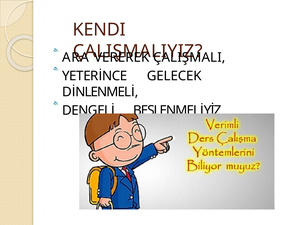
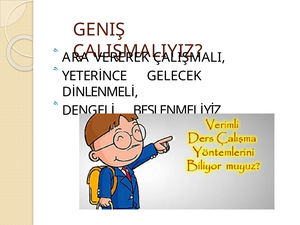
KENDI: KENDI -> GENIŞ
